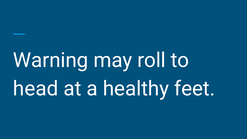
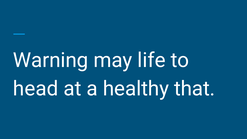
roll: roll -> life
feet: feet -> that
